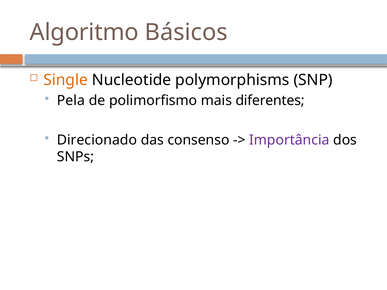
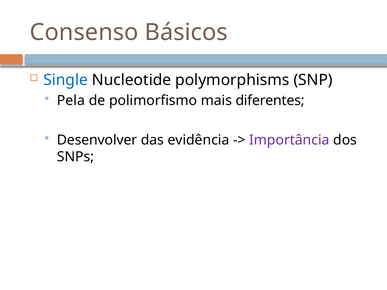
Algoritmo: Algoritmo -> Consenso
Single colour: orange -> blue
Direcionado: Direcionado -> Desenvolver
consenso: consenso -> evidência
